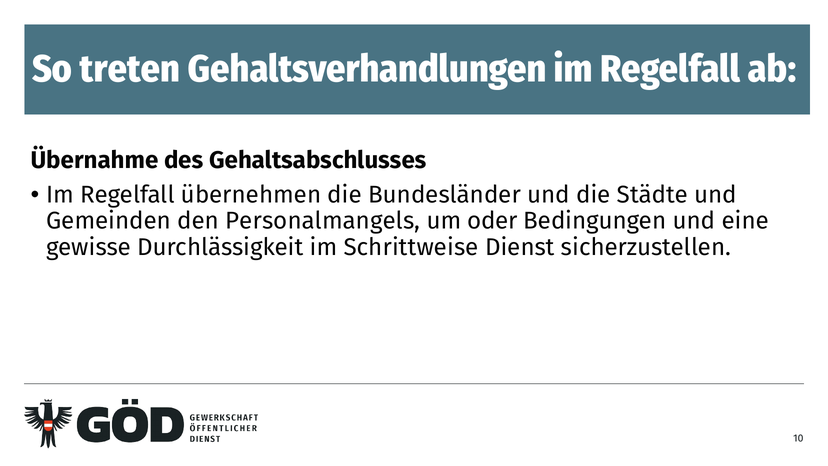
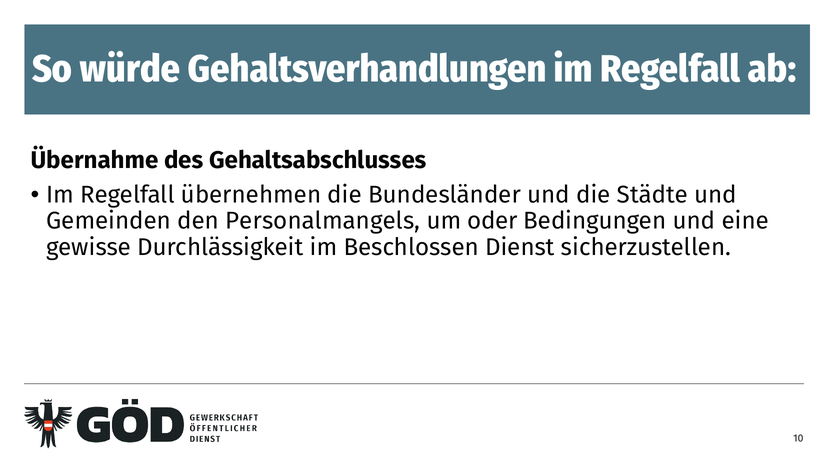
treten: treten -> würde
Schrittweise: Schrittweise -> Beschlossen
